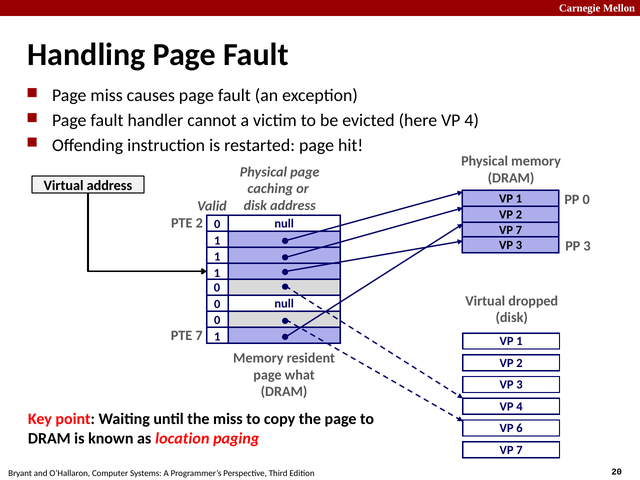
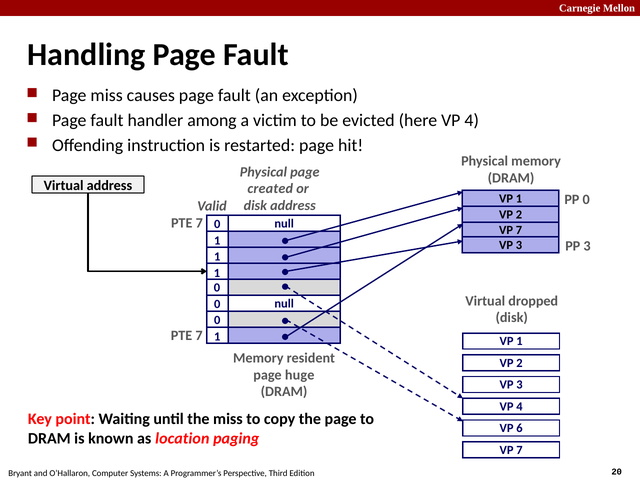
cannot: cannot -> among
caching: caching -> created
2 at (199, 223): 2 -> 7
what: what -> huge
